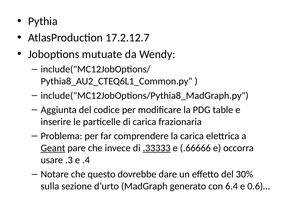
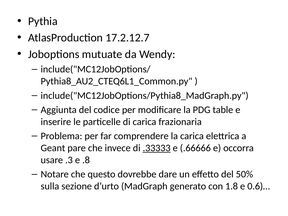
Geant underline: present -> none
.4: .4 -> .8
30%: 30% -> 50%
6.4: 6.4 -> 1.8
